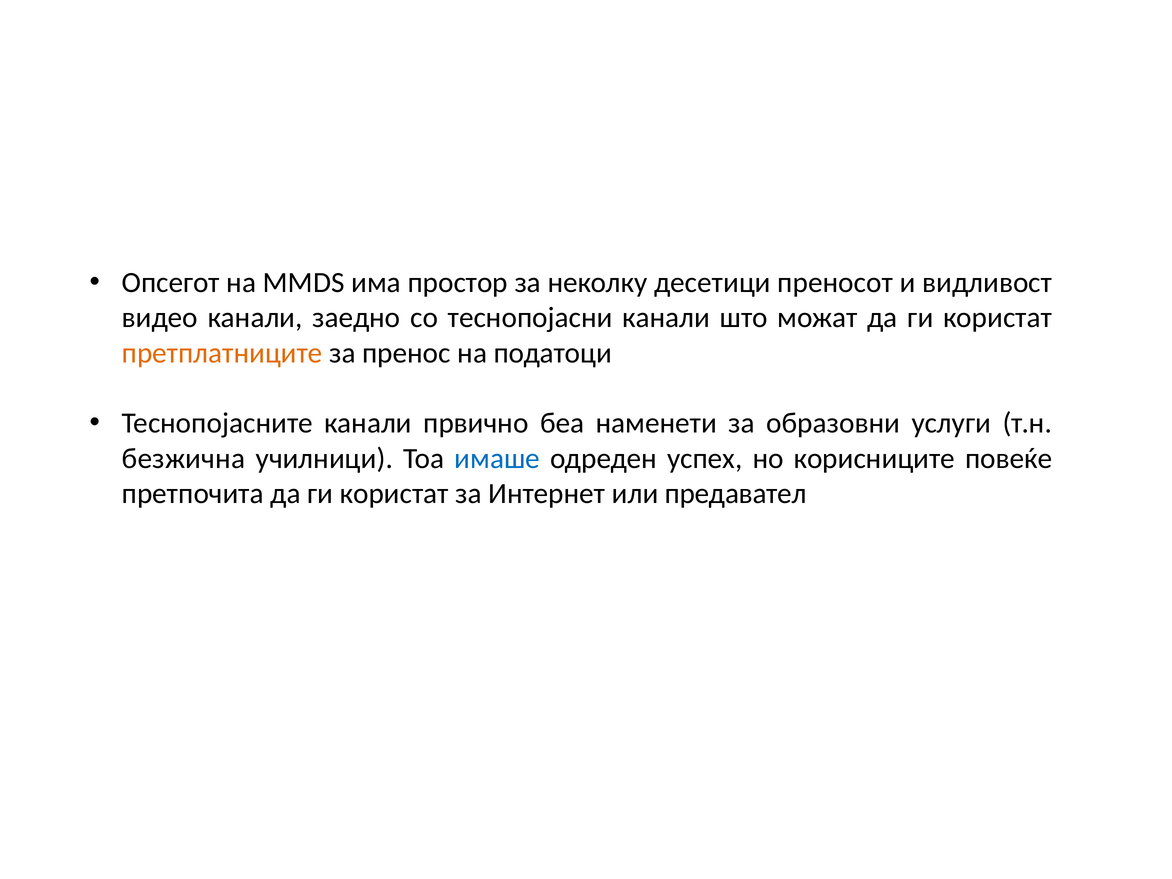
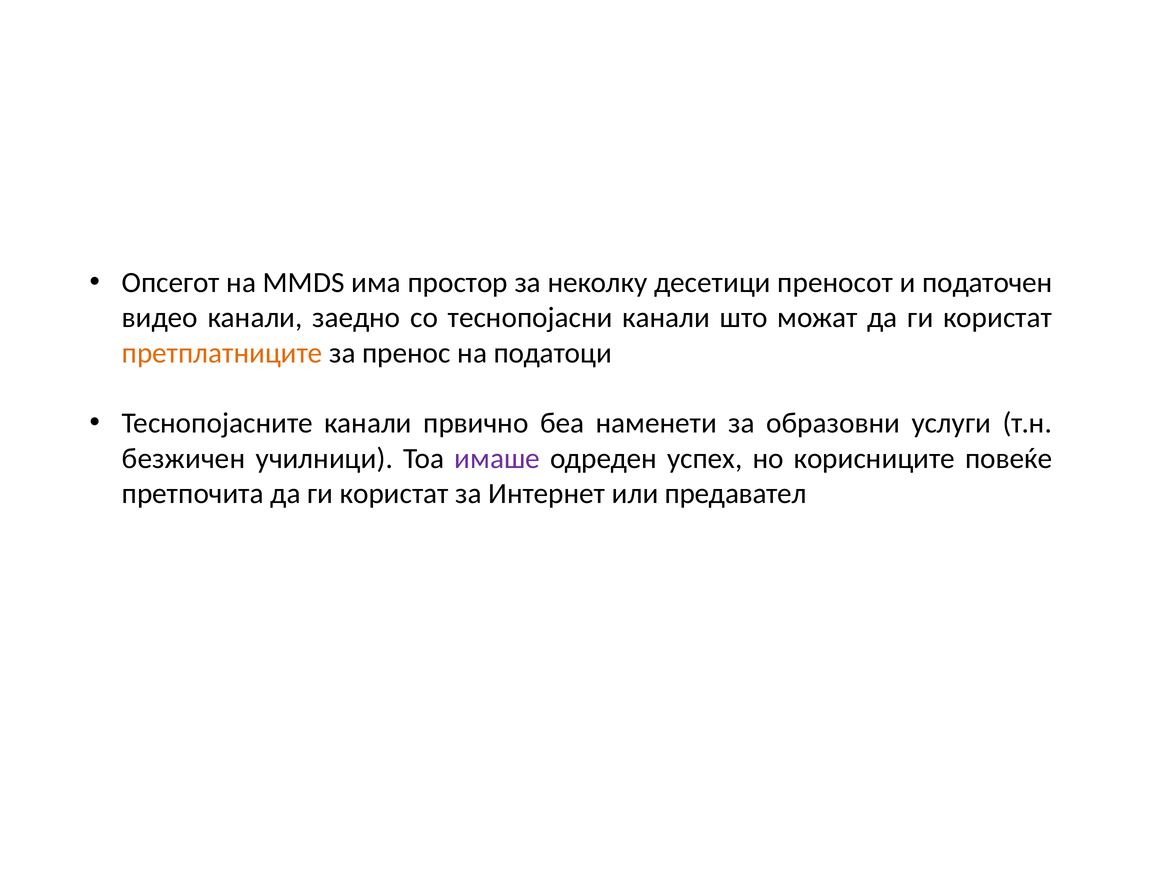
видливост: видливост -> податочен
безжична: безжична -> безжичен
имаше colour: blue -> purple
